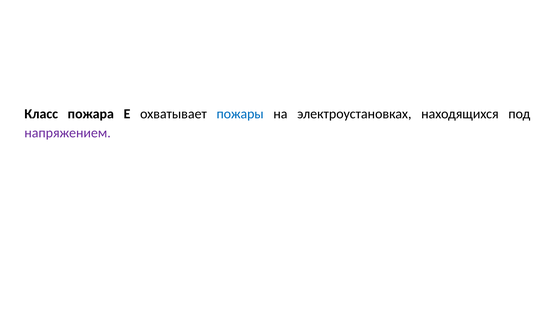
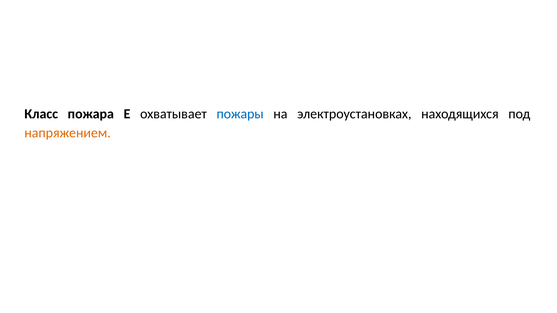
напряжением colour: purple -> orange
